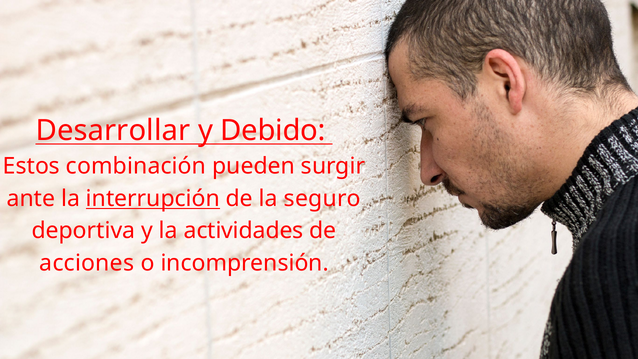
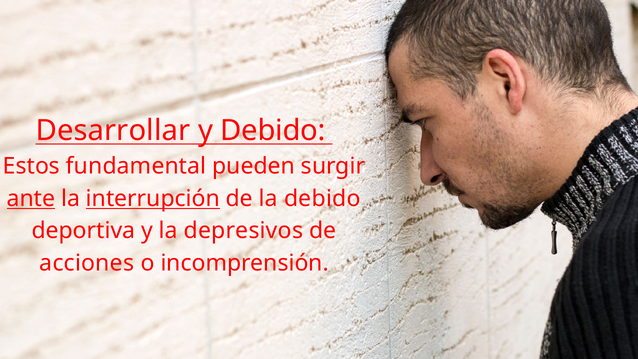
combinación: combinación -> fundamental
ante underline: none -> present
la seguro: seguro -> debido
actividades: actividades -> depresivos
